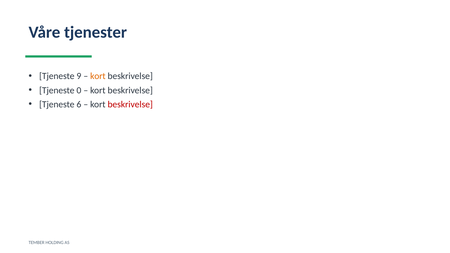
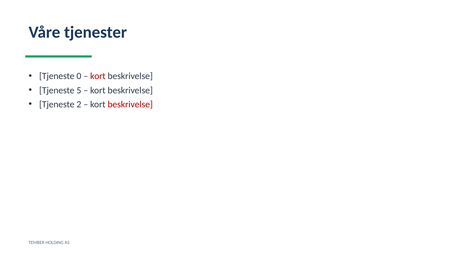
9: 9 -> 0
kort at (98, 76) colour: orange -> red
0: 0 -> 5
6: 6 -> 2
